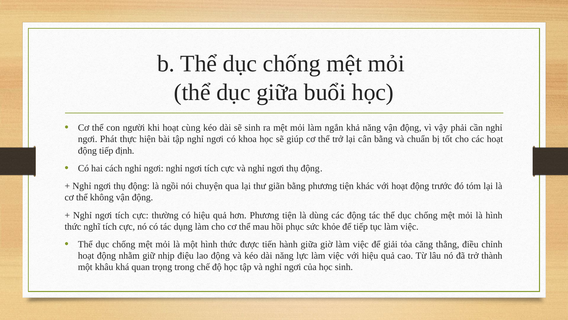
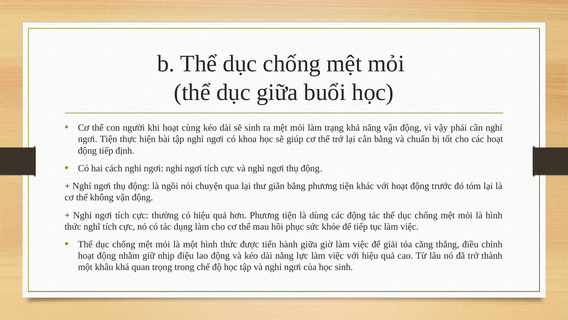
ngắn: ngắn -> trạng
ngơi Phát: Phát -> Tiện
